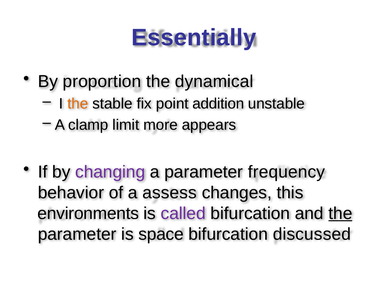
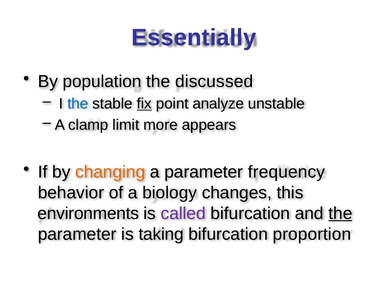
proportion: proportion -> population
dynamical: dynamical -> discussed
the at (78, 104) colour: orange -> blue
fix underline: none -> present
addition: addition -> analyze
changing colour: purple -> orange
assess: assess -> biology
space: space -> taking
discussed: discussed -> proportion
